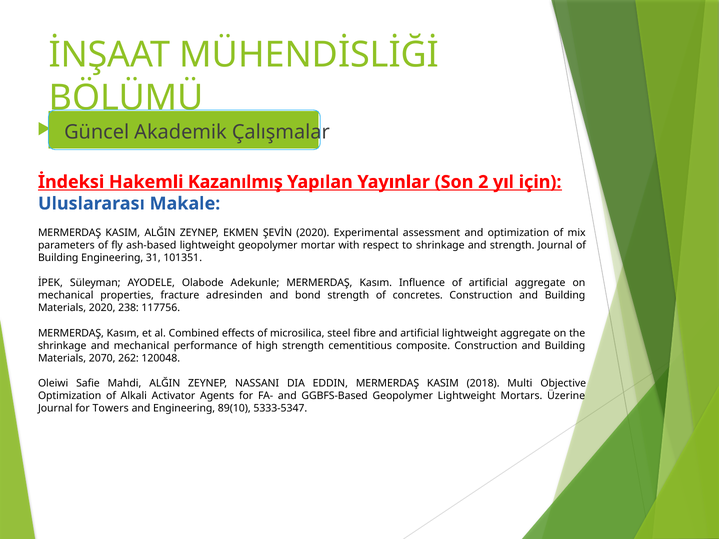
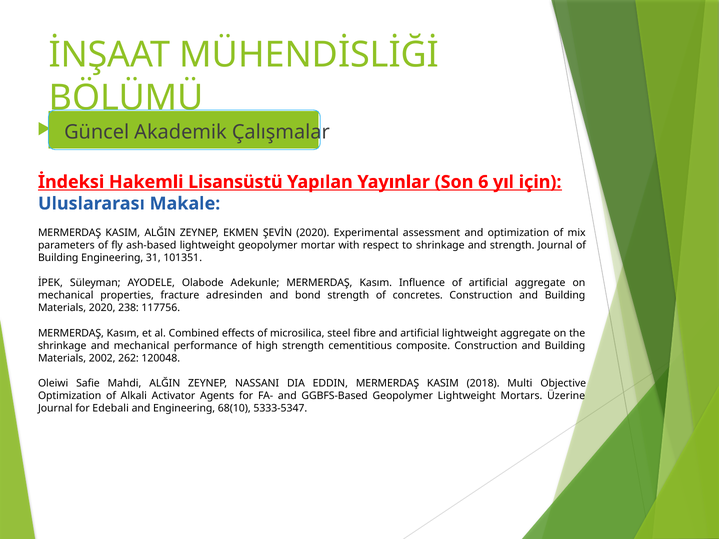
Kazanılmış: Kazanılmış -> Lisansüstü
2: 2 -> 6
2070: 2070 -> 2002
Towers: Towers -> Edebali
89(10: 89(10 -> 68(10
